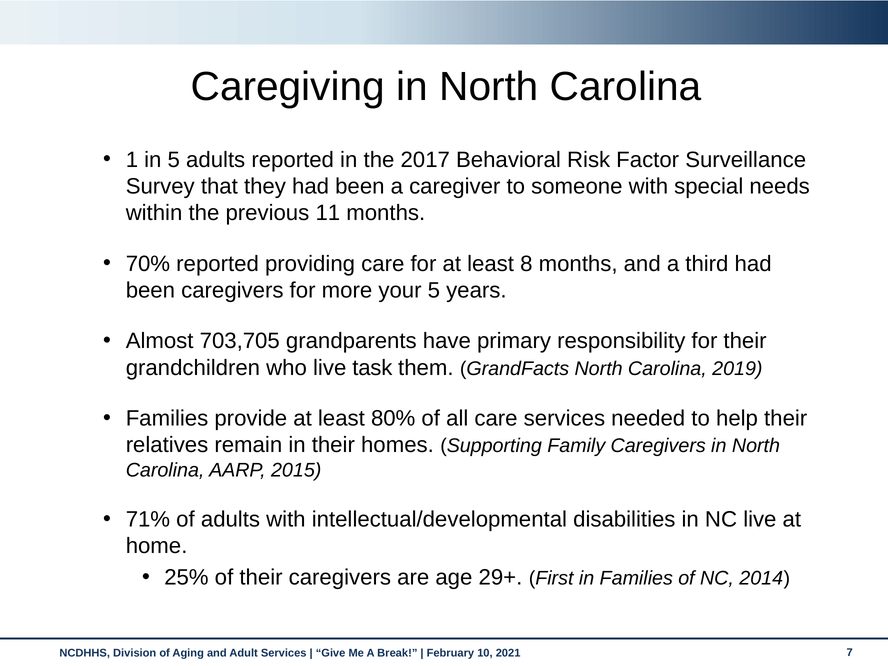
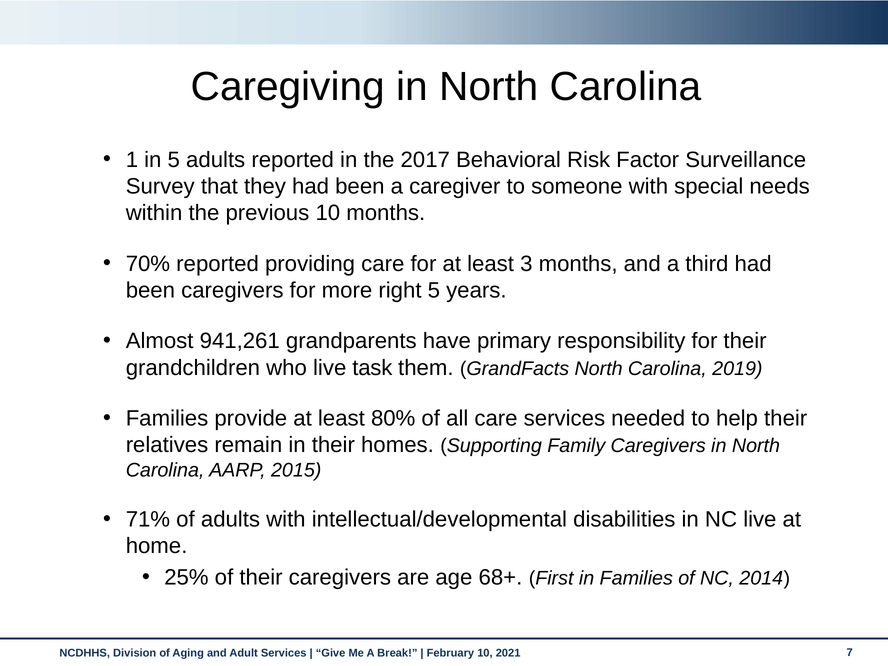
previous 11: 11 -> 10
8: 8 -> 3
your: your -> right
703,705: 703,705 -> 941,261
29+: 29+ -> 68+
